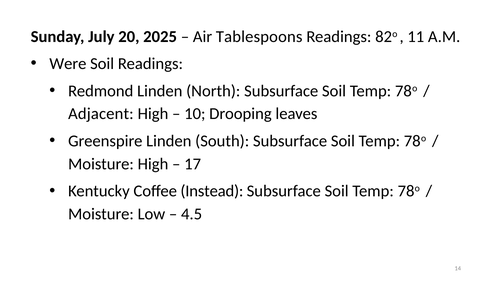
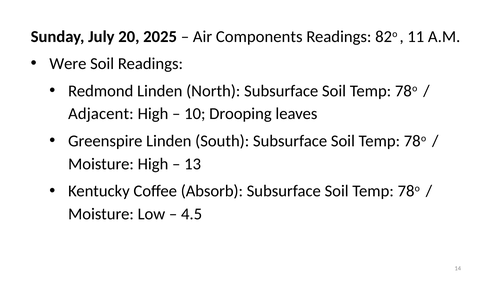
Tablespoons: Tablespoons -> Components
17: 17 -> 13
Instead: Instead -> Absorb
